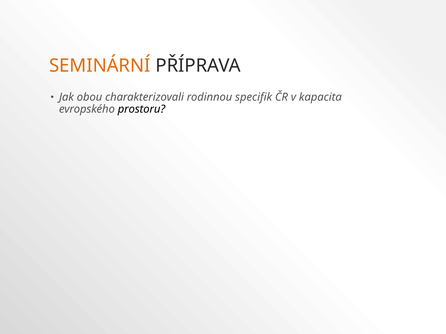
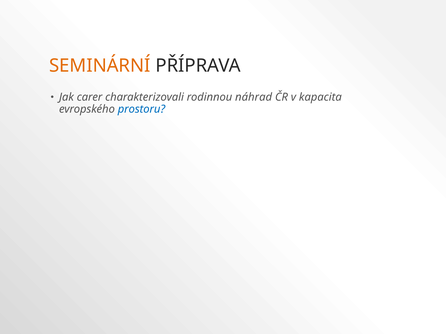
obou: obou -> carer
specifik: specifik -> náhrad
prostoru colour: black -> blue
